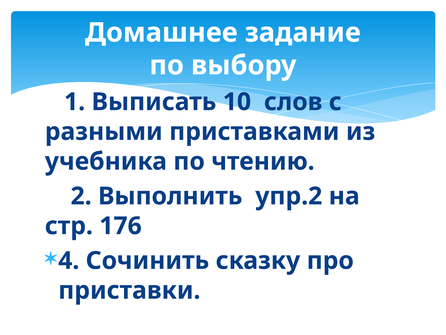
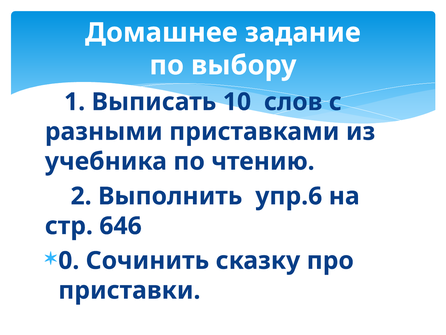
упр.2: упр.2 -> упр.6
176: 176 -> 646
4: 4 -> 0
